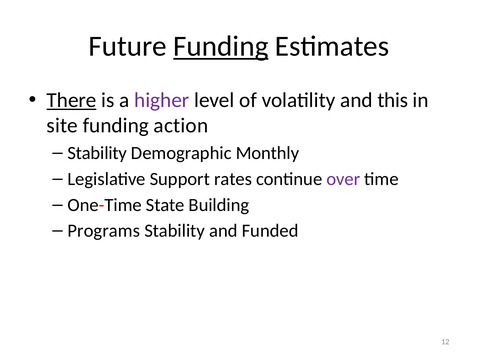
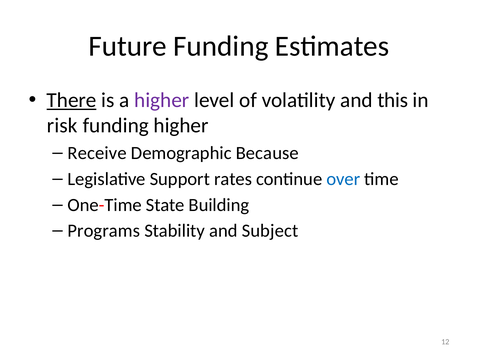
Funding at (221, 46) underline: present -> none
site: site -> risk
funding action: action -> higher
Stability at (97, 153): Stability -> Receive
Monthly: Monthly -> Because
over colour: purple -> blue
Funded: Funded -> Subject
